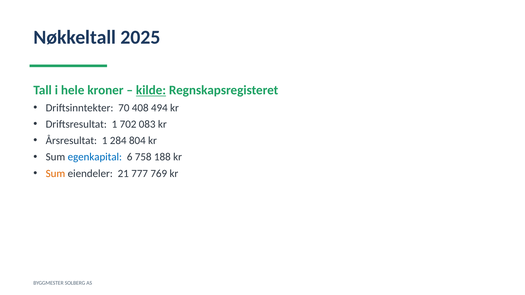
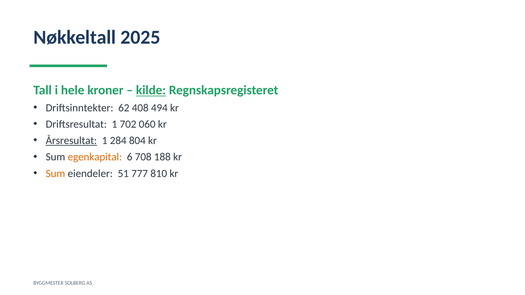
70: 70 -> 62
083: 083 -> 060
Årsresultat underline: none -> present
egenkapital colour: blue -> orange
758: 758 -> 708
21: 21 -> 51
769: 769 -> 810
